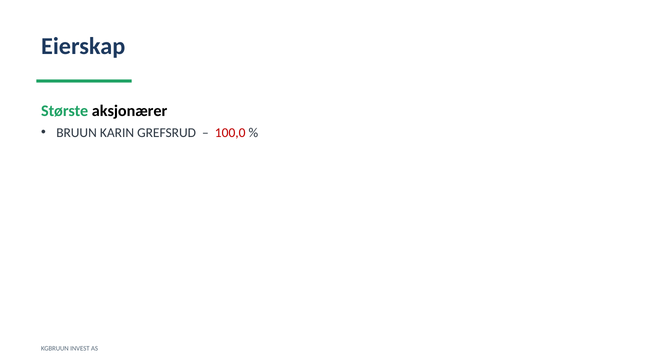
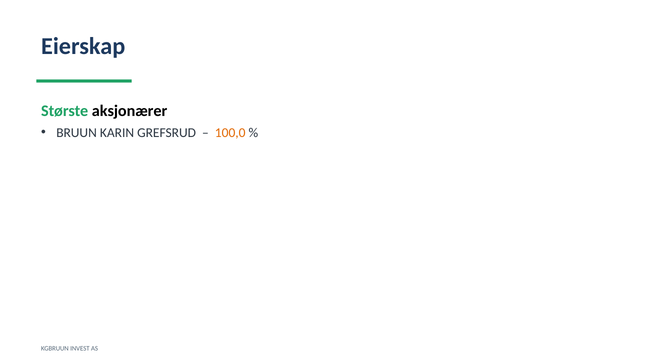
100,0 colour: red -> orange
